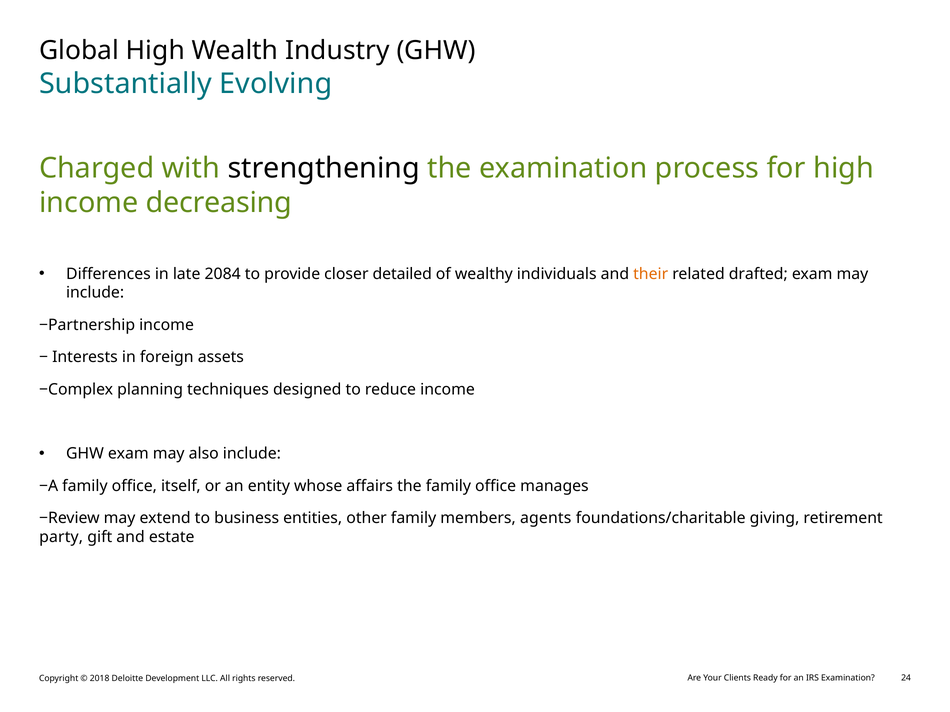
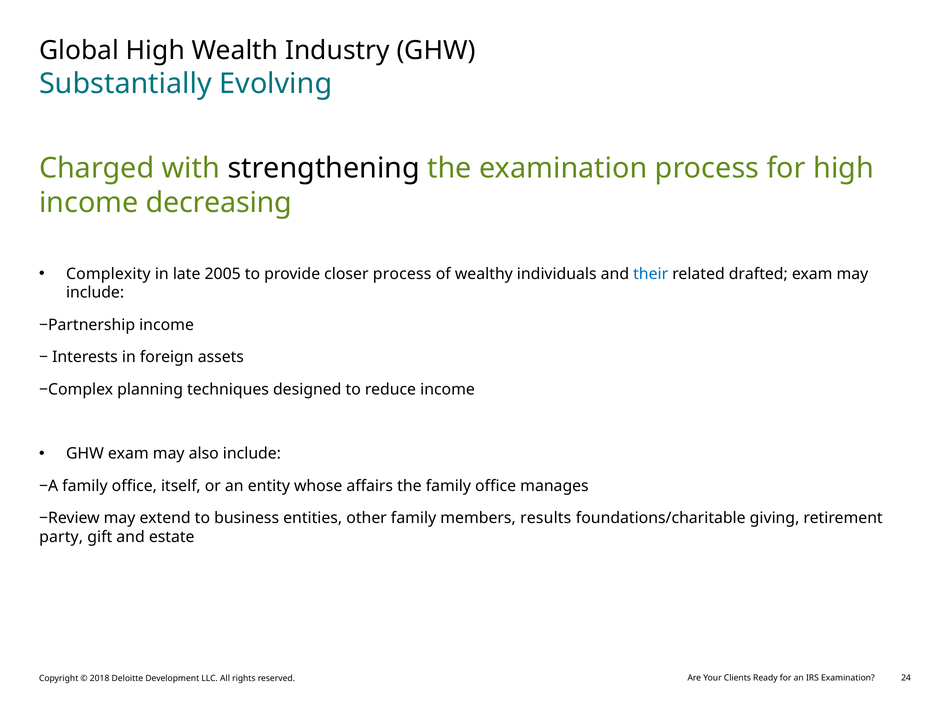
Differences: Differences -> Complexity
2084: 2084 -> 2005
closer detailed: detailed -> process
their colour: orange -> blue
agents: agents -> results
